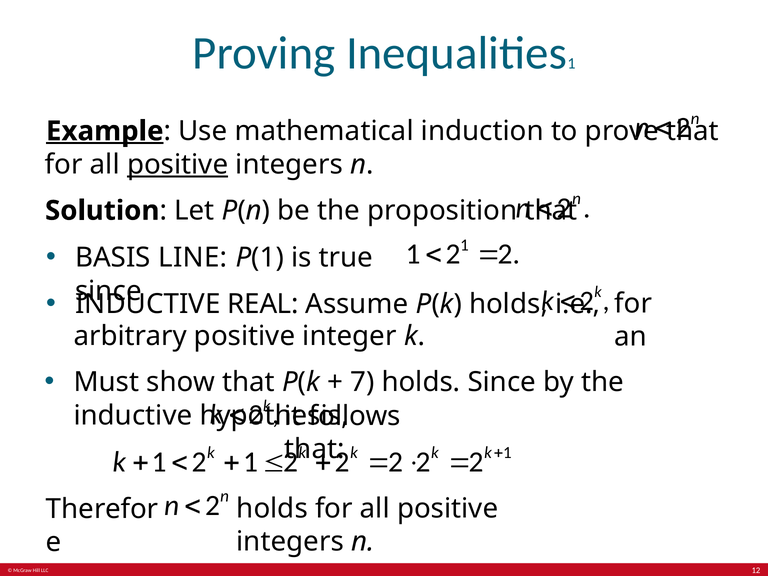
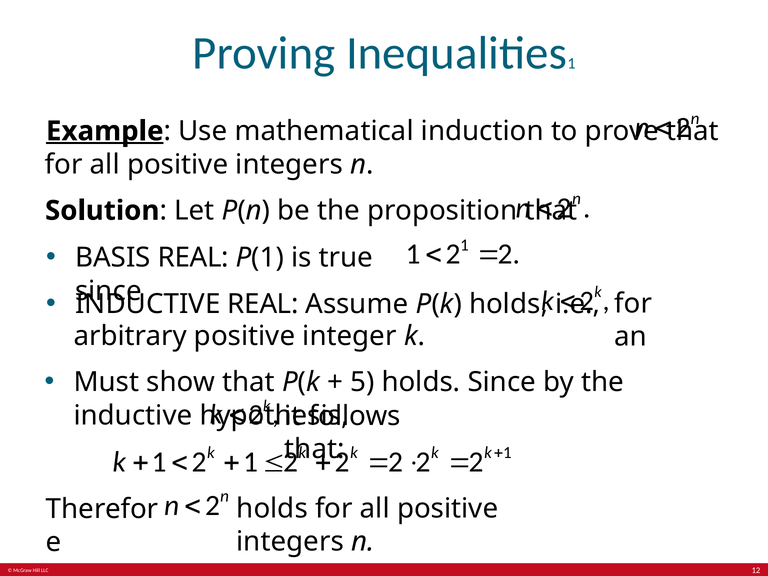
positive at (178, 165) underline: present -> none
BASIS LINE: LINE -> REAL
7: 7 -> 5
